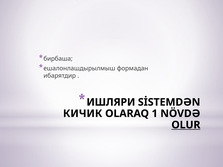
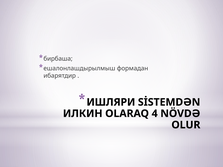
КИЧИК: КИЧИК -> ИЛКИН
1: 1 -> 4
OLUR underline: present -> none
